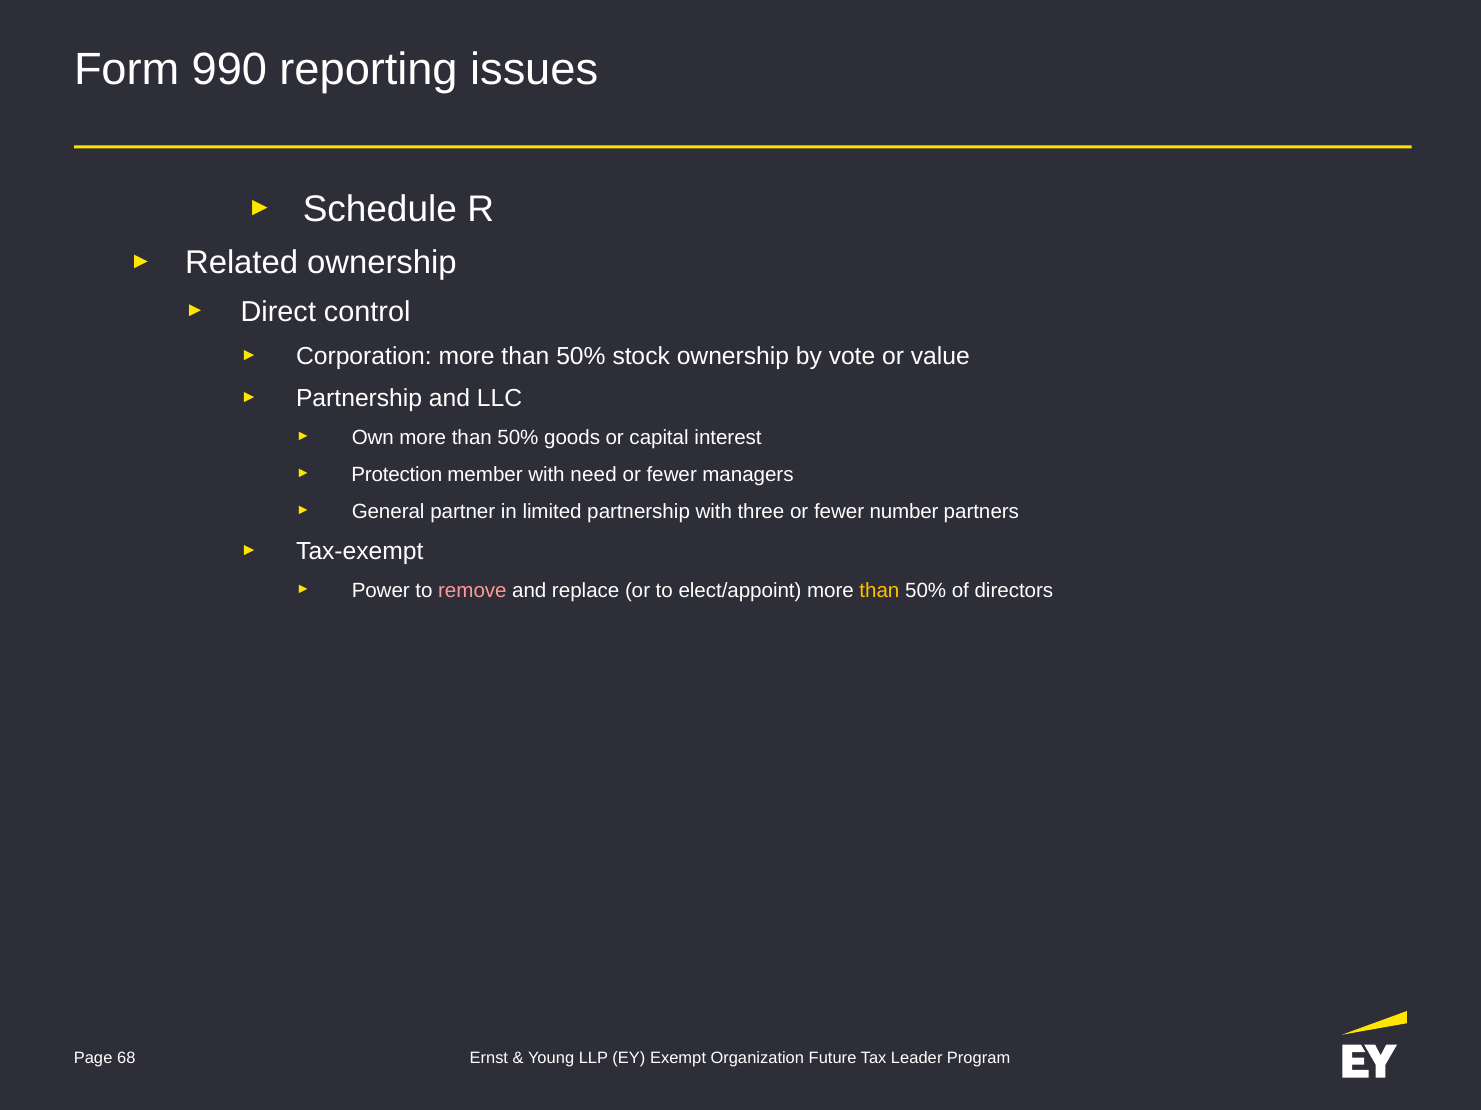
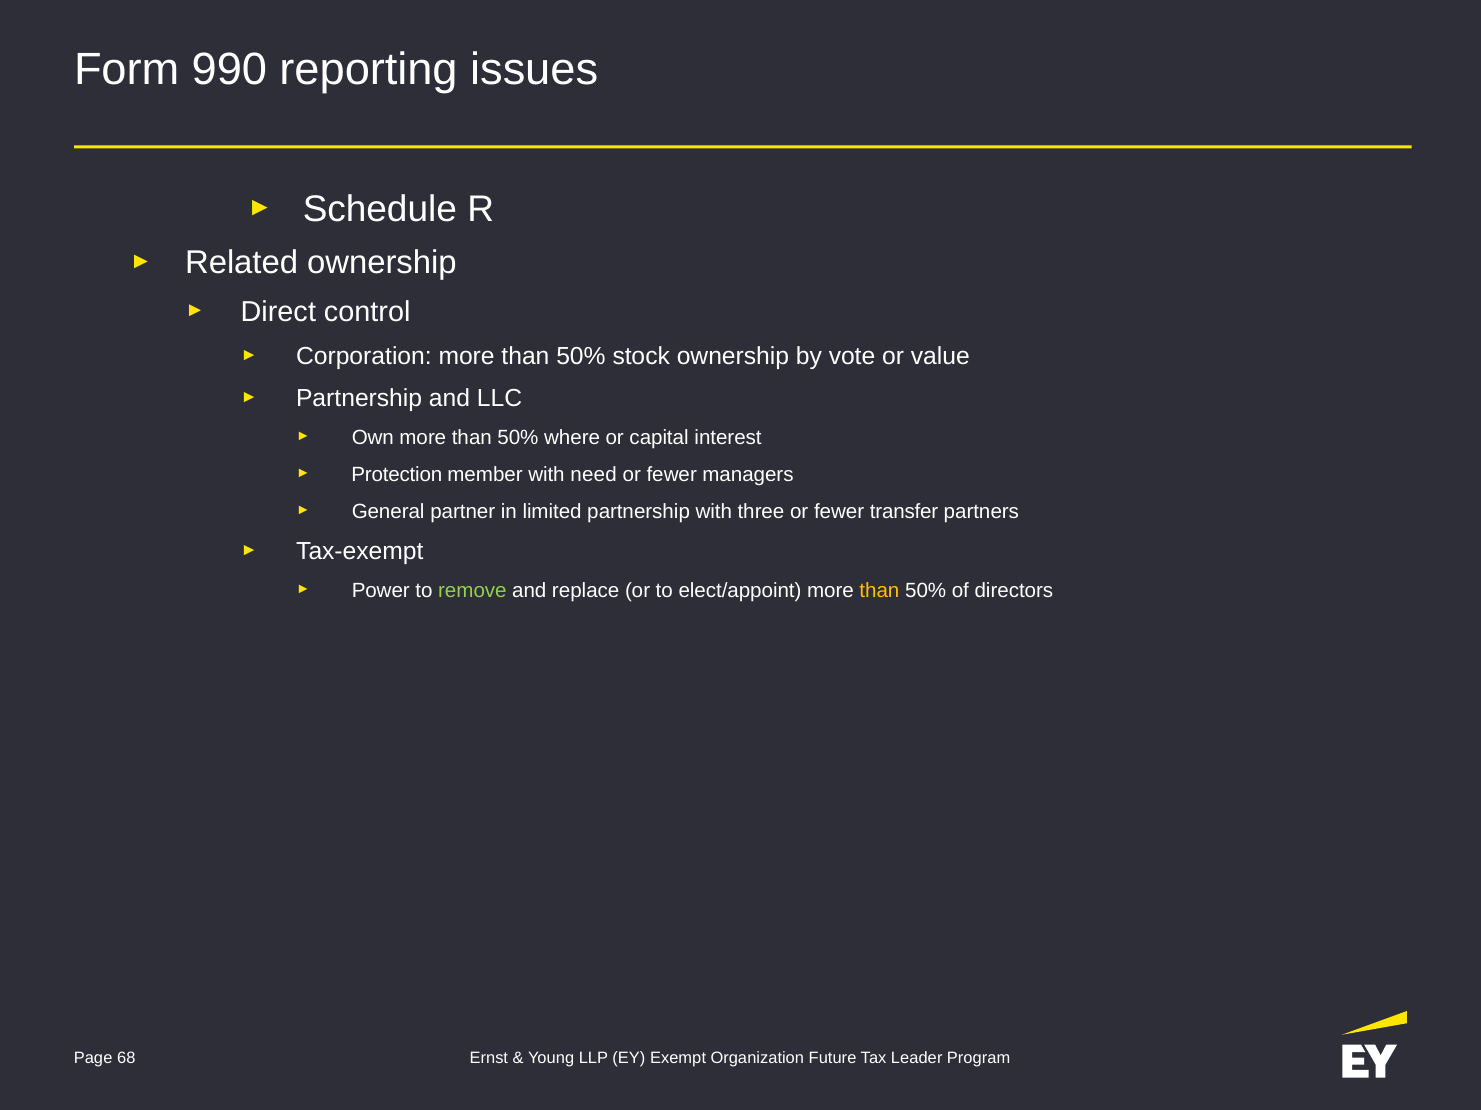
goods: goods -> where
number: number -> transfer
remove colour: pink -> light green
